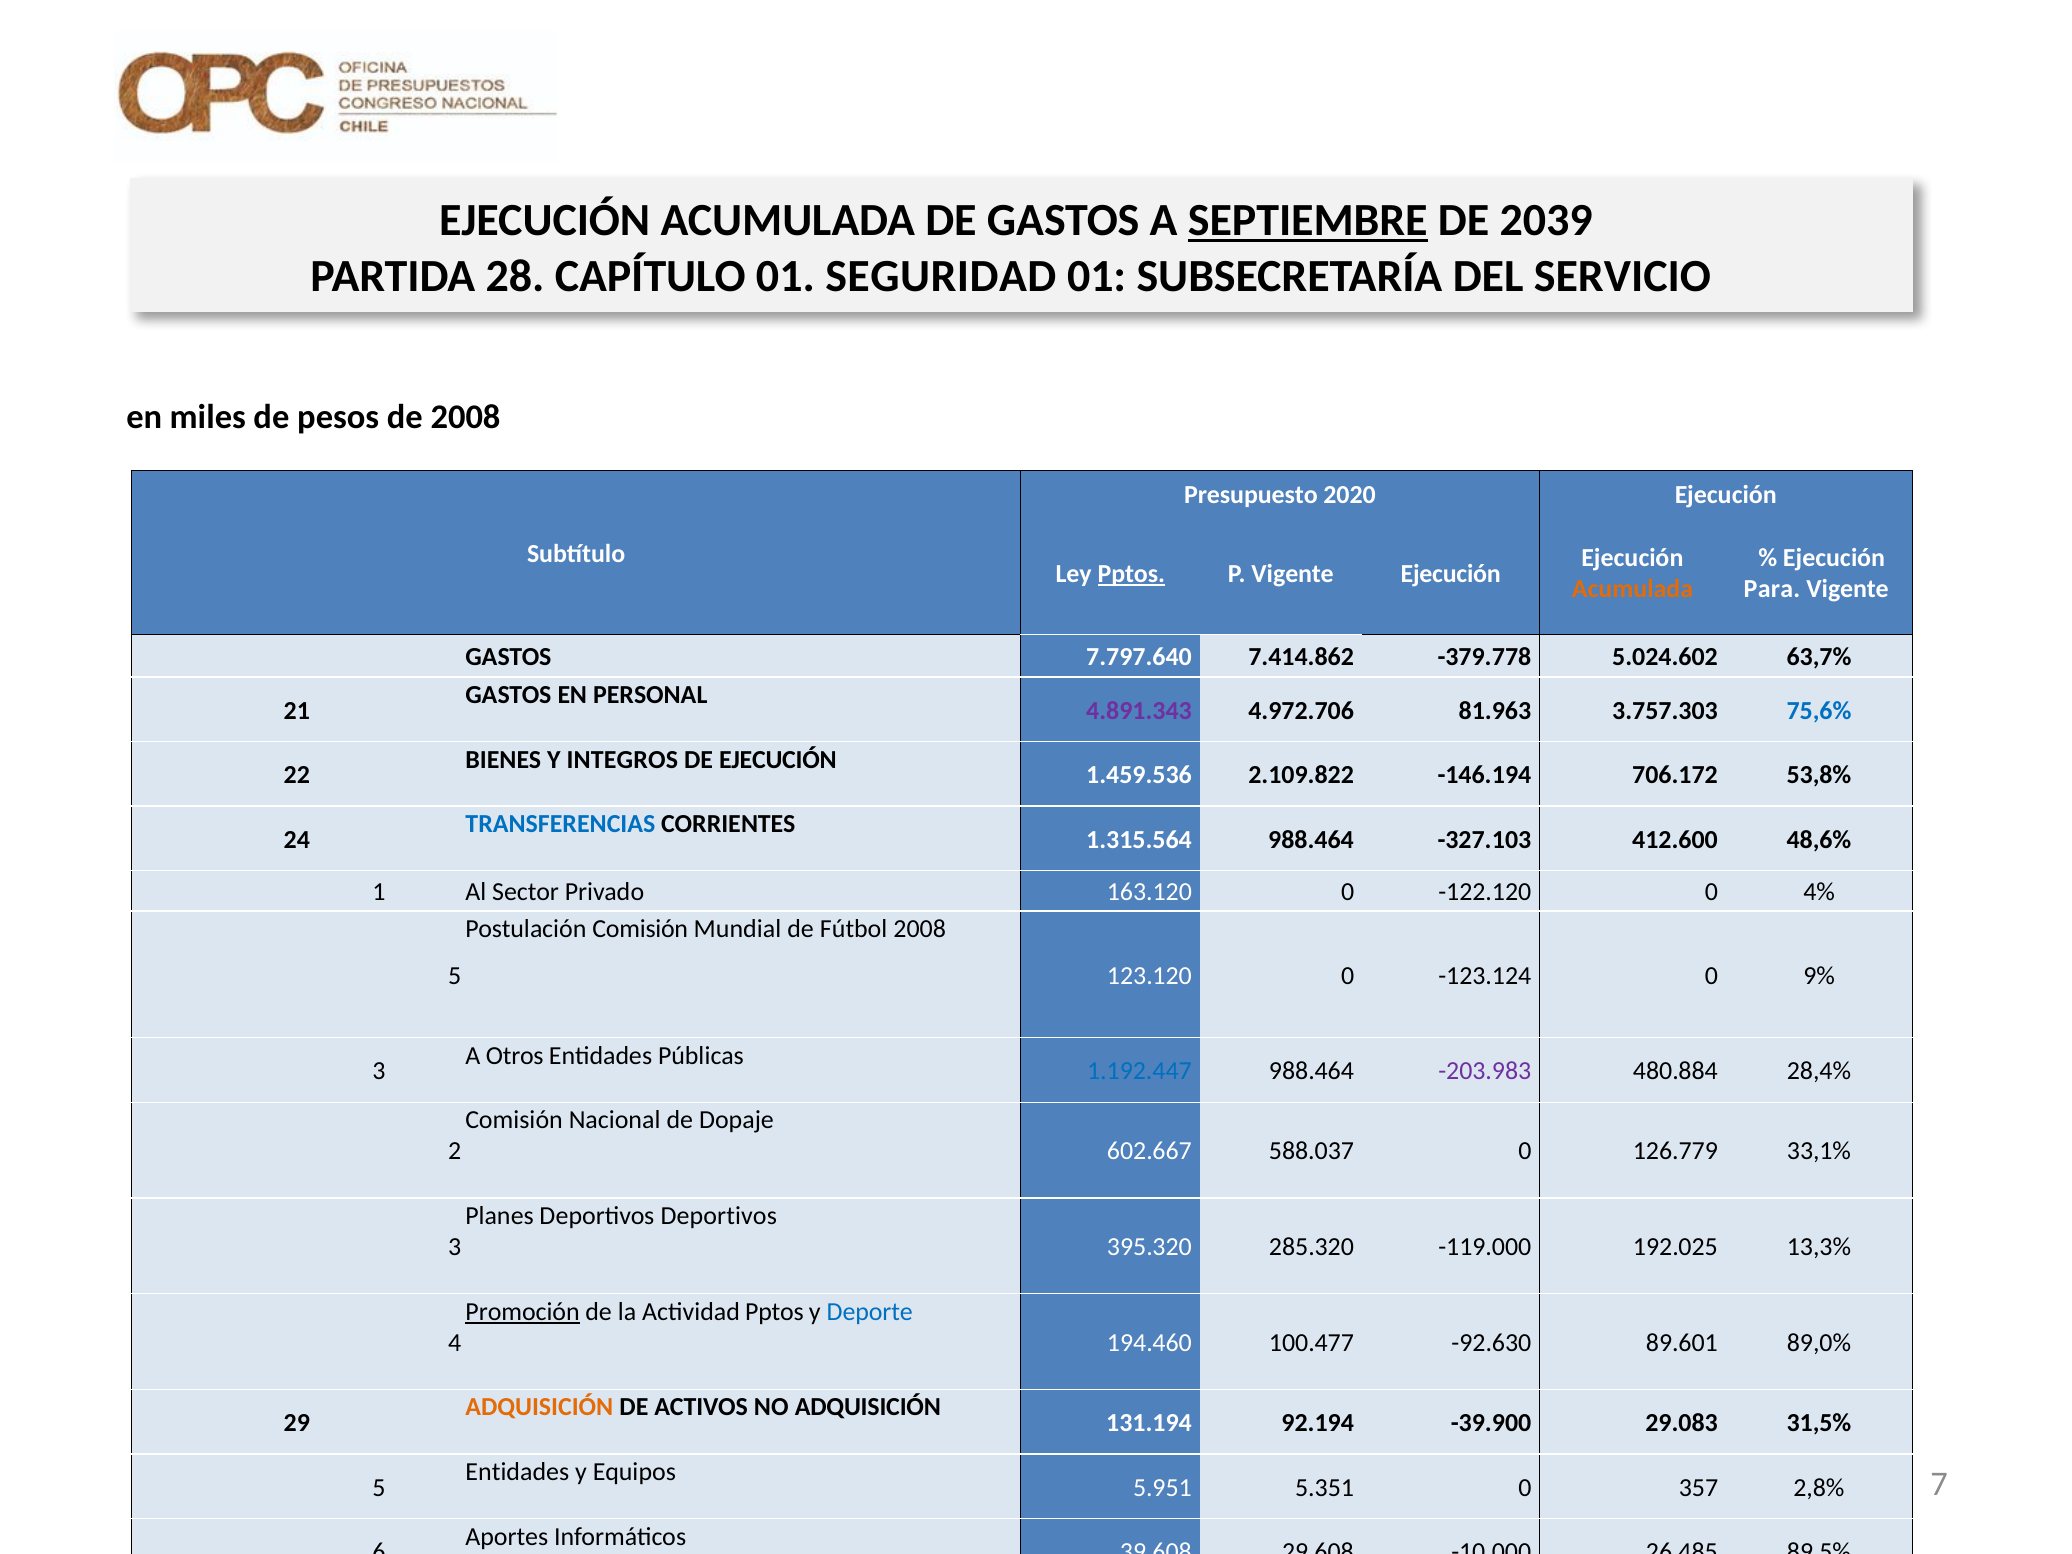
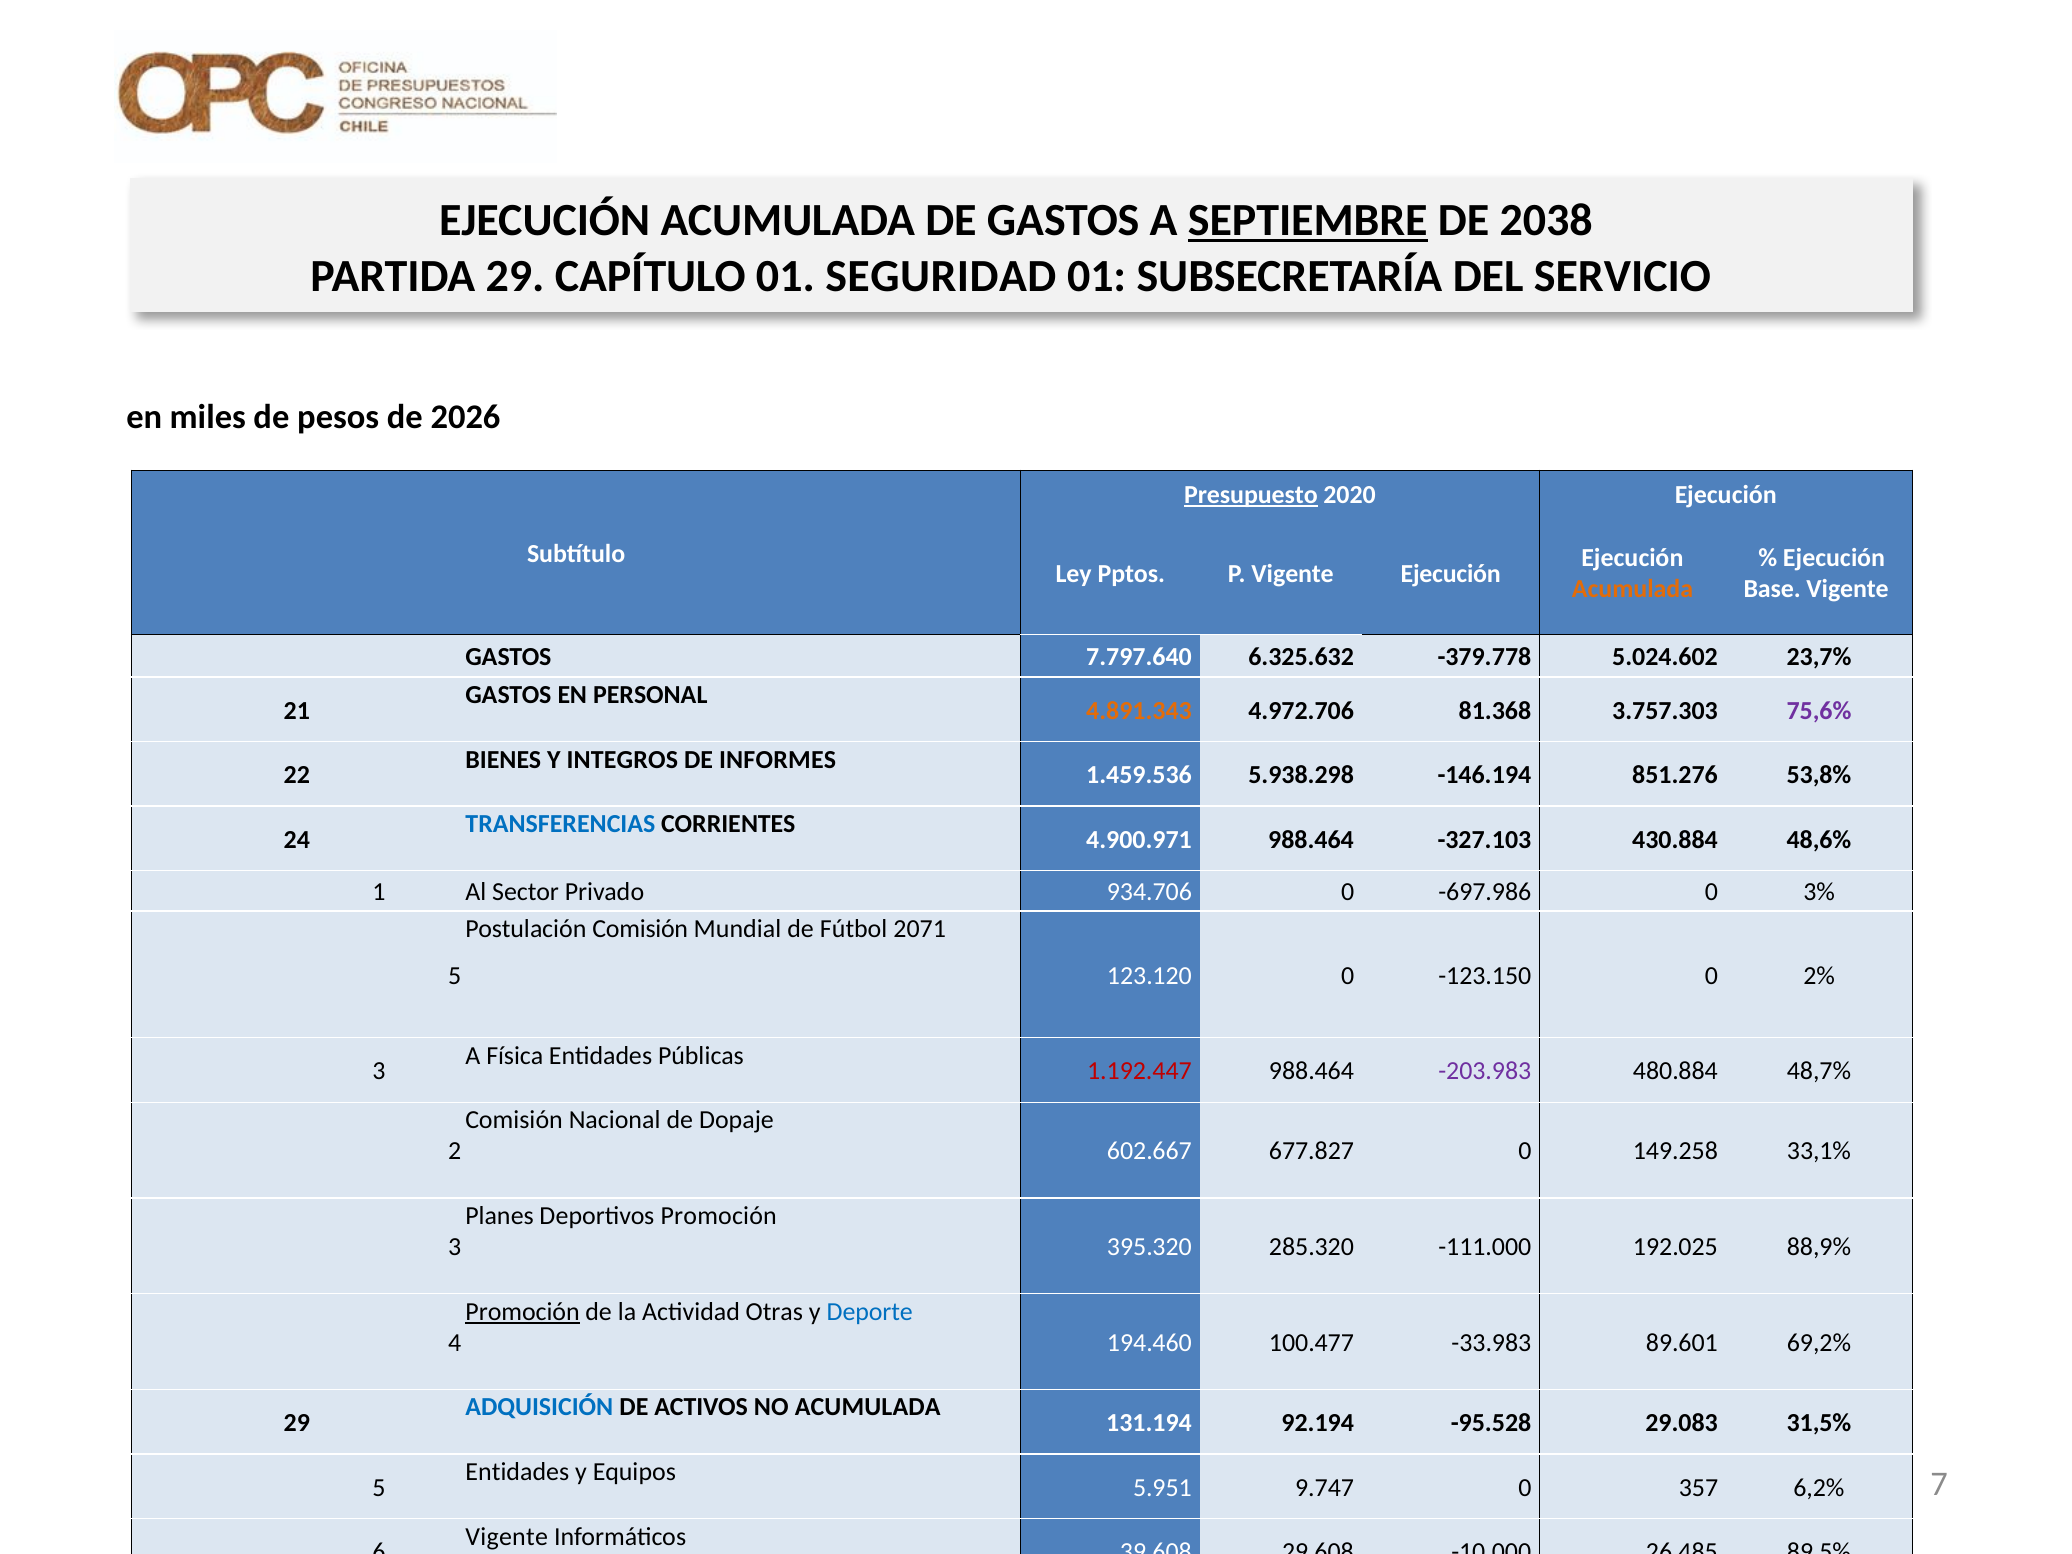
2039: 2039 -> 2038
PARTIDA 28: 28 -> 29
de 2008: 2008 -> 2026
Presupuesto underline: none -> present
Pptos at (1131, 574) underline: present -> none
Para at (1772, 589): Para -> Base
7.414.862: 7.414.862 -> 6.325.632
63,7%: 63,7% -> 23,7%
4.891.343 colour: purple -> orange
81.963: 81.963 -> 81.368
75,6% colour: blue -> purple
EJECUCIÓN at (778, 760): EJECUCIÓN -> INFORMES
2.109.822: 2.109.822 -> 5.938.298
706.172: 706.172 -> 851.276
1.315.564: 1.315.564 -> 4.900.971
412.600: 412.600 -> 430.884
163.120: 163.120 -> 934.706
-122.120: -122.120 -> -697.986
4%: 4% -> 3%
Fútbol 2008: 2008 -> 2071
-123.124: -123.124 -> -123.150
9%: 9% -> 2%
Otros: Otros -> Física
1.192.447 colour: blue -> red
28,4%: 28,4% -> 48,7%
588.037: 588.037 -> 677.827
126.779: 126.779 -> 149.258
Deportivos Deportivos: Deportivos -> Promoción
-119.000: -119.000 -> -111.000
13,3%: 13,3% -> 88,9%
Actividad Pptos: Pptos -> Otras
-92.630: -92.630 -> -33.983
89,0%: 89,0% -> 69,2%
ADQUISICIÓN at (539, 1407) colour: orange -> blue
NO ADQUISICIÓN: ADQUISICIÓN -> ACUMULADA
-39.900: -39.900 -> -95.528
5.351: 5.351 -> 9.747
2,8%: 2,8% -> 6,2%
Aportes at (507, 1536): Aportes -> Vigente
